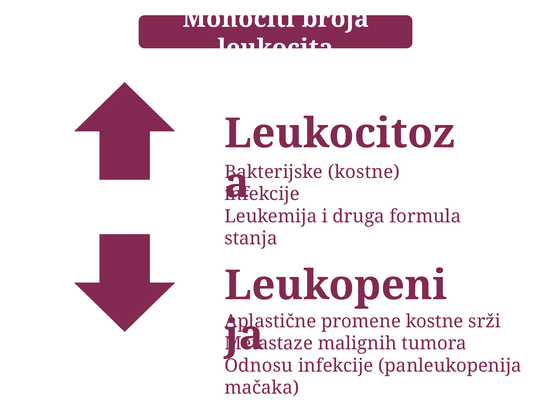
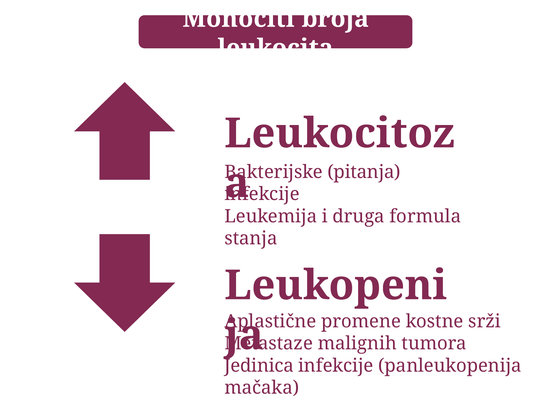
Bakterijske kostne: kostne -> pitanja
Odnosu: Odnosu -> Jedinica
